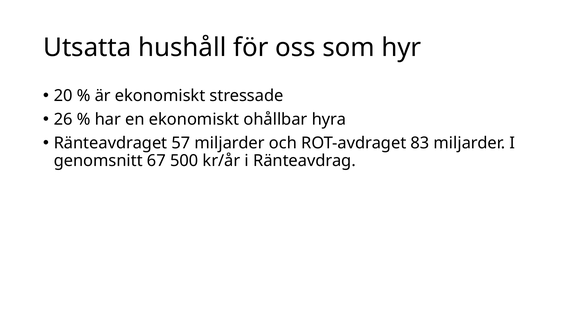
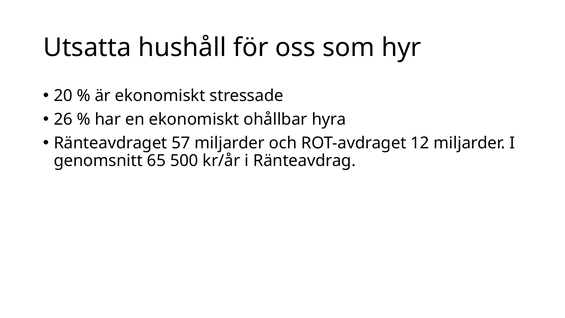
83: 83 -> 12
67: 67 -> 65
